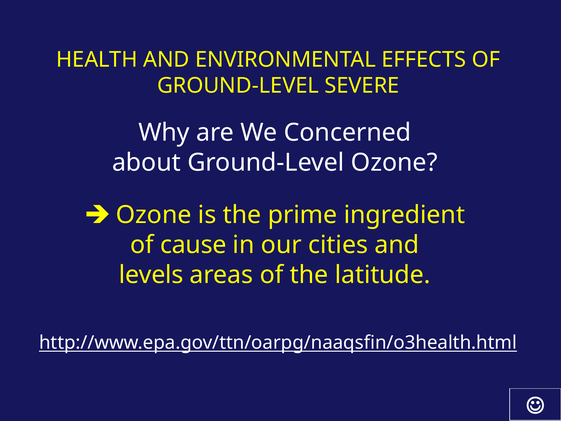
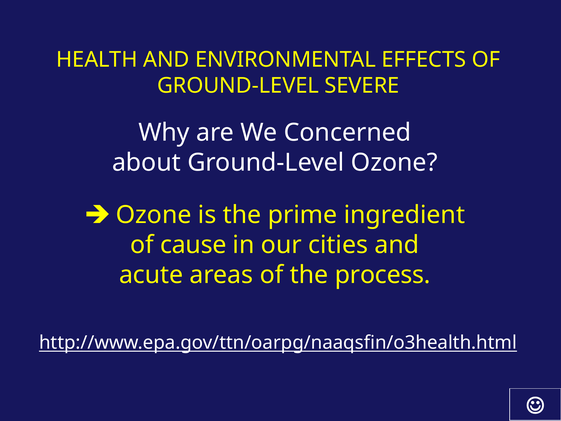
levels: levels -> acute
latitude: latitude -> process
